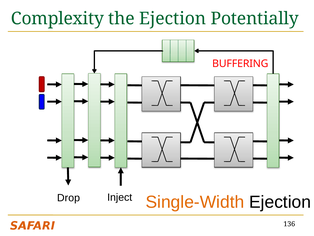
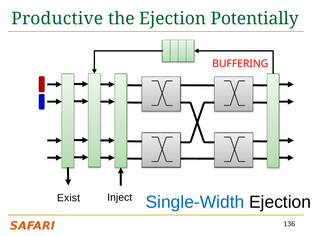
Complexity: Complexity -> Productive
Drop: Drop -> Exist
Single-Width colour: orange -> blue
